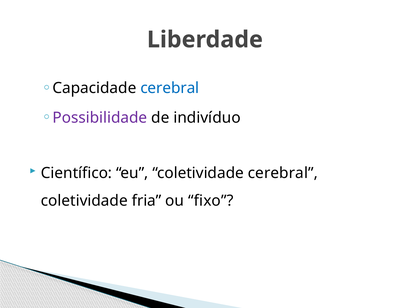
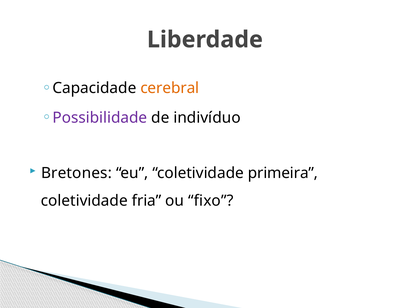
cerebral at (170, 88) colour: blue -> orange
Científico: Científico -> Bretones
coletividade cerebral: cerebral -> primeira
